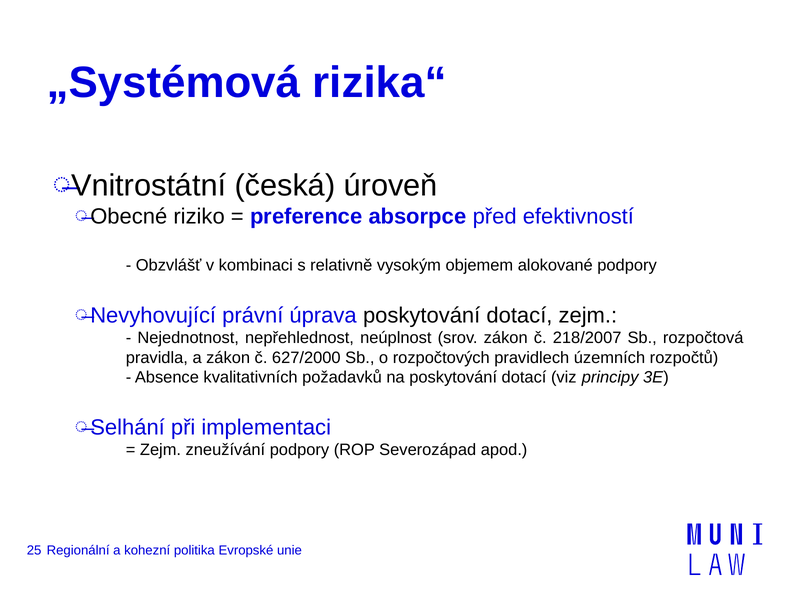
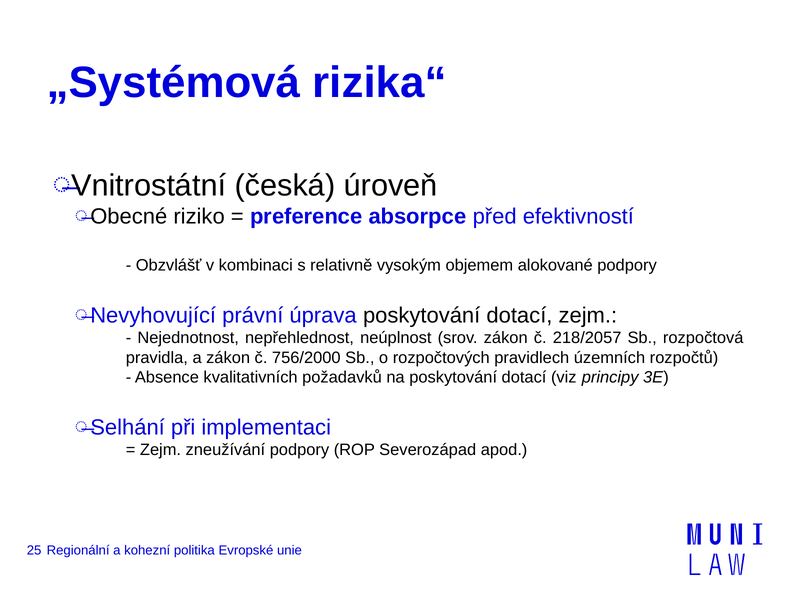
218/2007: 218/2007 -> 218/2057
627/2000: 627/2000 -> 756/2000
